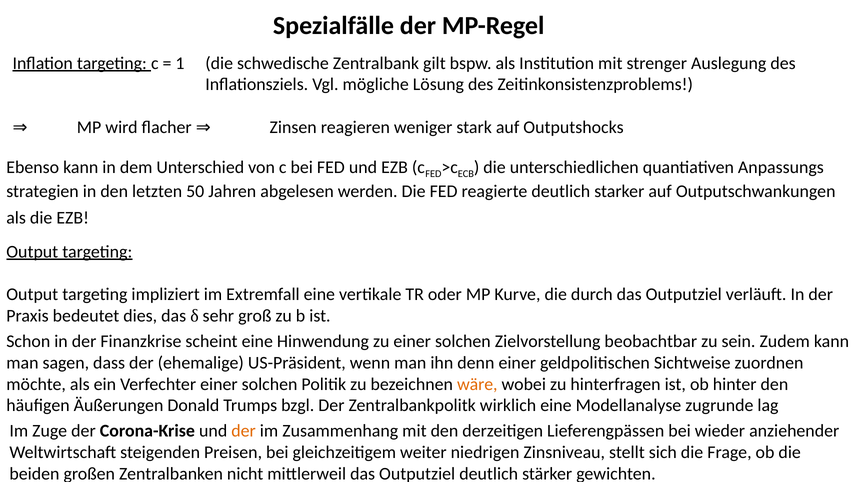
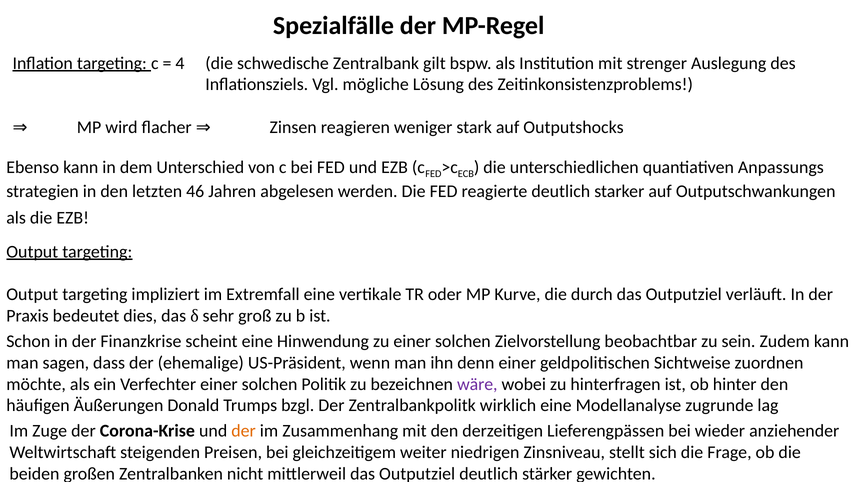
1: 1 -> 4
50: 50 -> 46
wäre colour: orange -> purple
